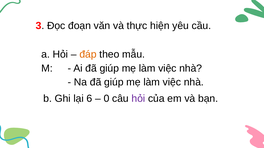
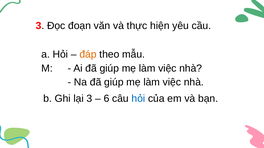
lại 6: 6 -> 3
0: 0 -> 6
hỏi at (138, 99) colour: purple -> blue
